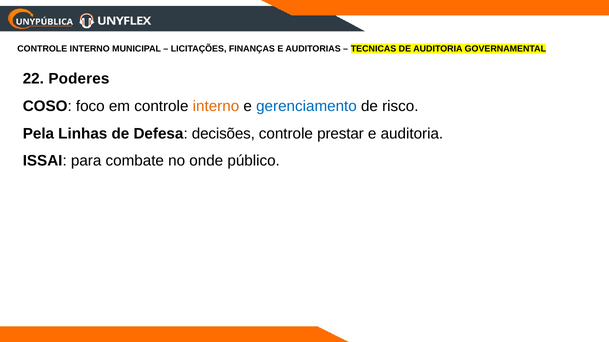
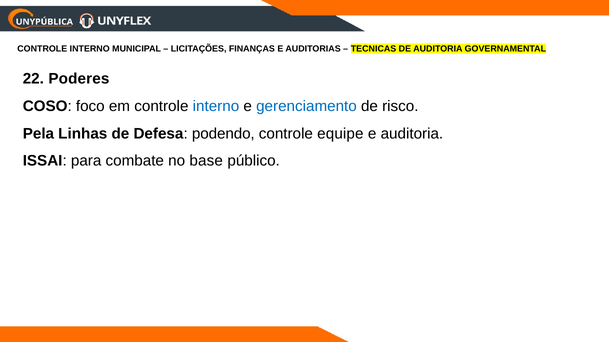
interno at (216, 106) colour: orange -> blue
decisões: decisões -> podendo
prestar: prestar -> equipe
onde: onde -> base
